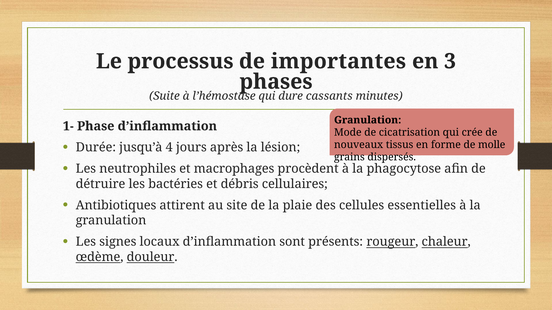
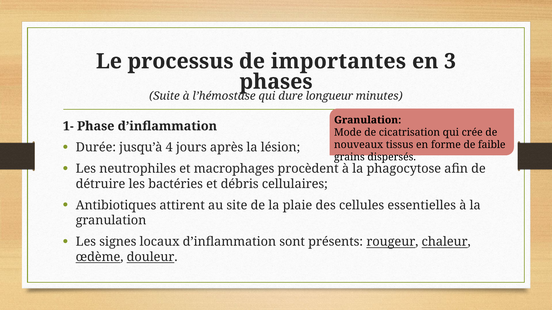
cassants: cassants -> longueur
molle: molle -> faible
